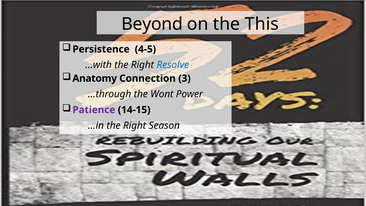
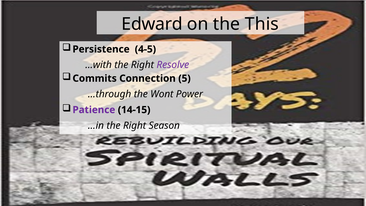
Beyond: Beyond -> Edward
Resolve colour: blue -> purple
Anatomy: Anatomy -> Commits
3: 3 -> 5
